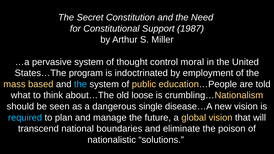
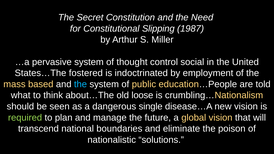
Support: Support -> Slipping
moral: moral -> social
program: program -> fostered
required colour: light blue -> light green
